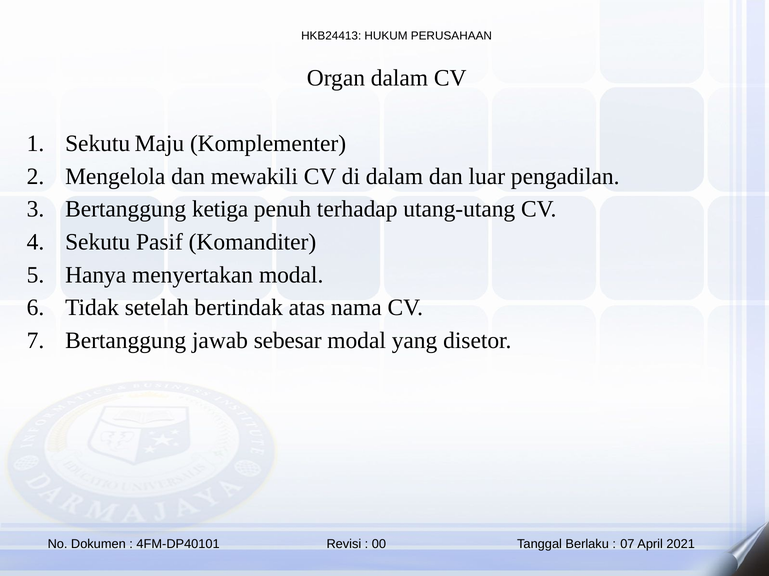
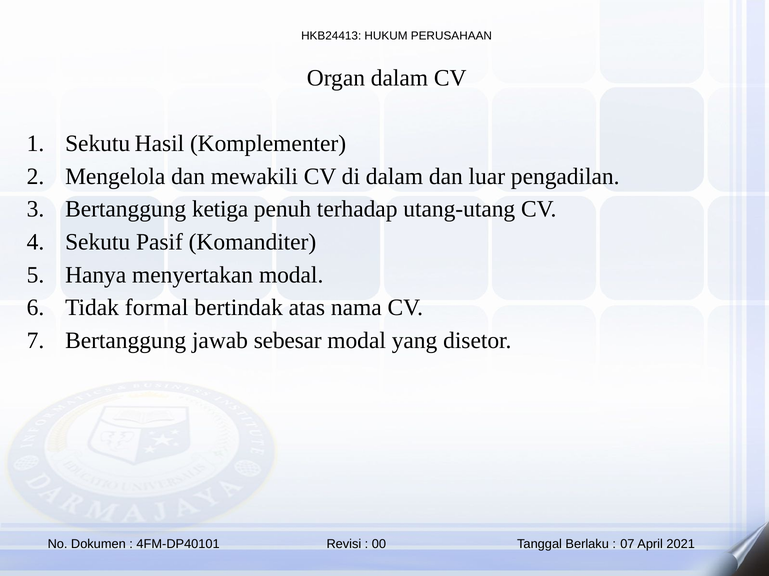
Maju: Maju -> Hasil
setelah: setelah -> formal
